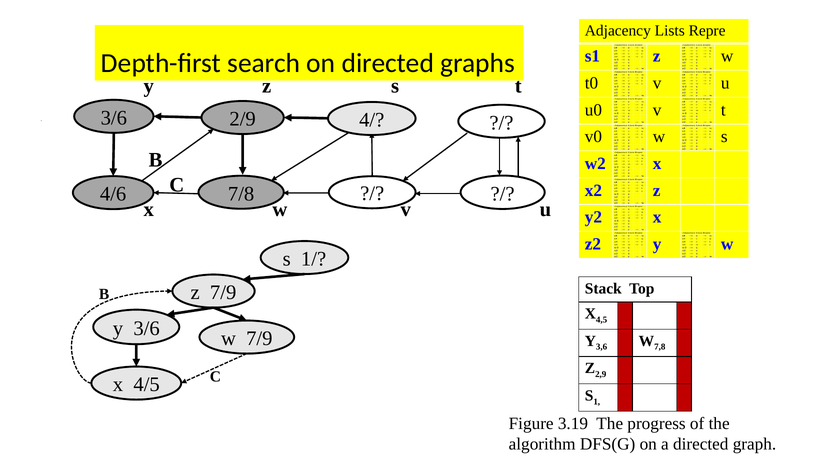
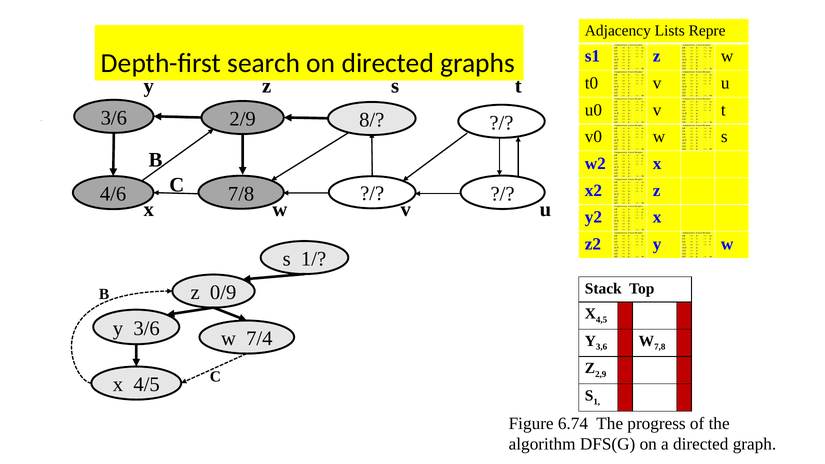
4/: 4/ -> 8/
z 7/9: 7/9 -> 0/9
w 7/9: 7/9 -> 7/4
3.19: 3.19 -> 6.74
